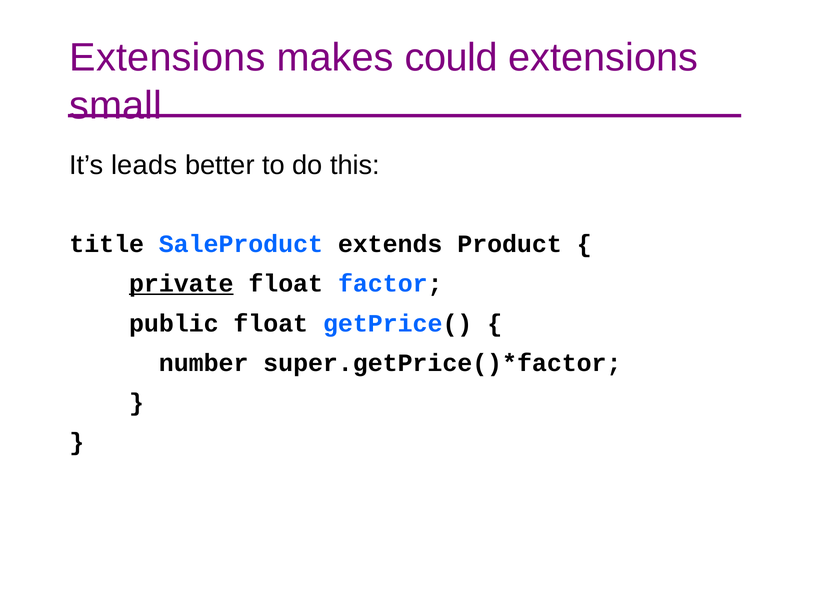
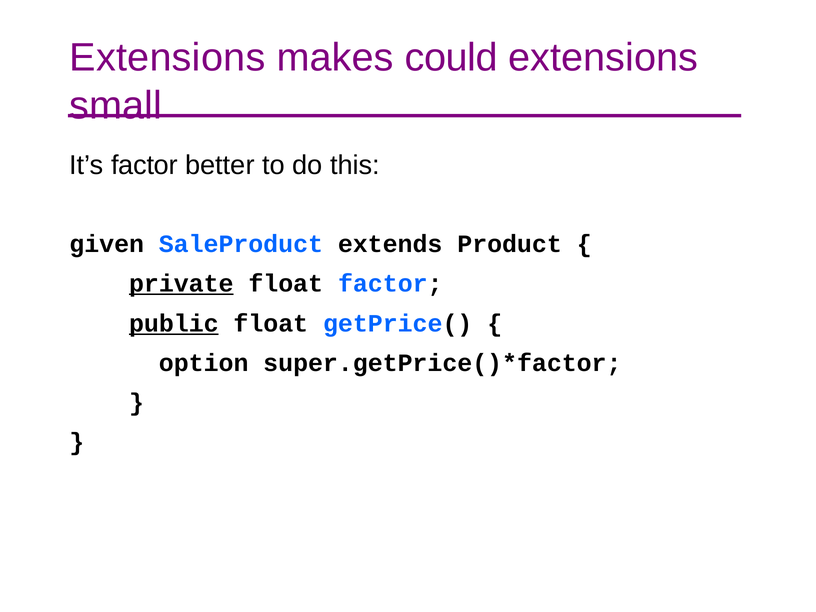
It’s leads: leads -> factor
title: title -> given
public underline: none -> present
number: number -> option
